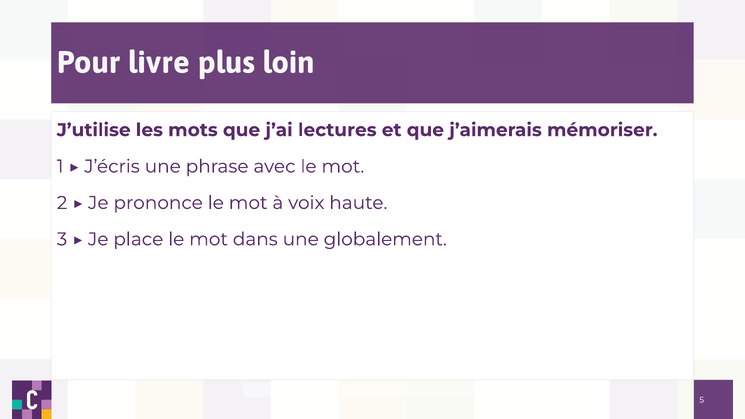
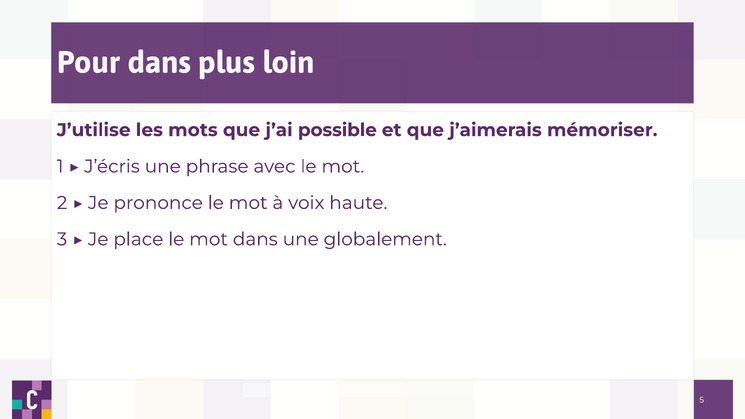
Pour livre: livre -> dans
lectures: lectures -> possible
